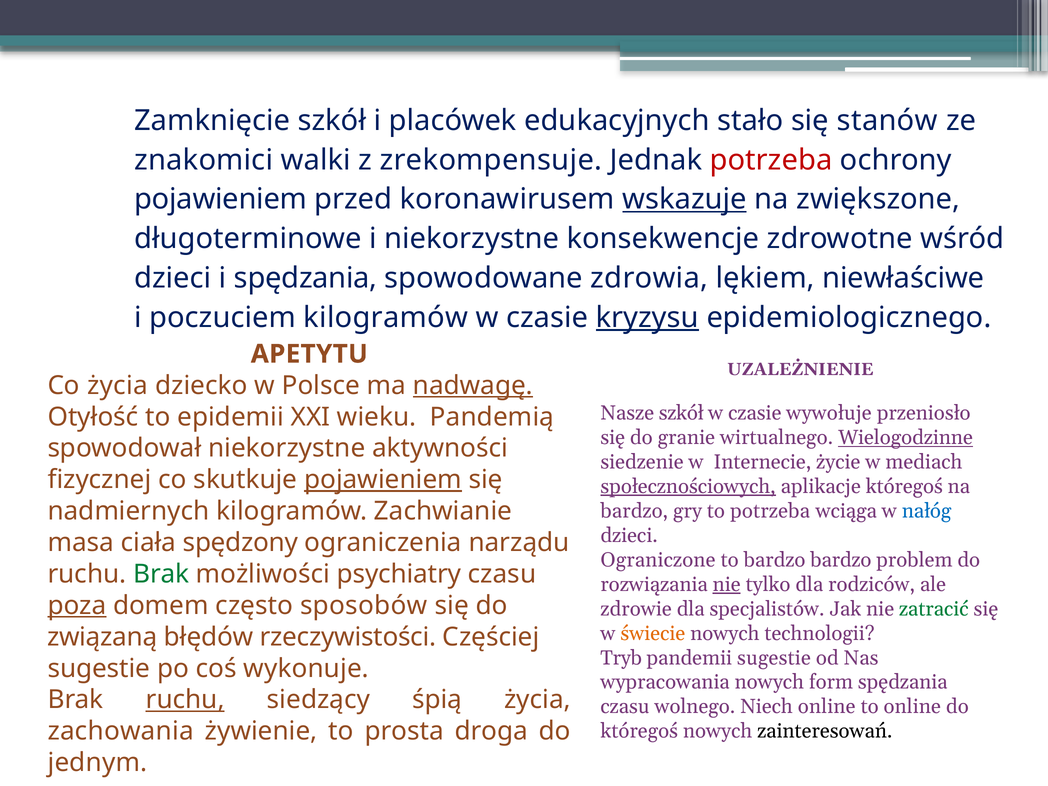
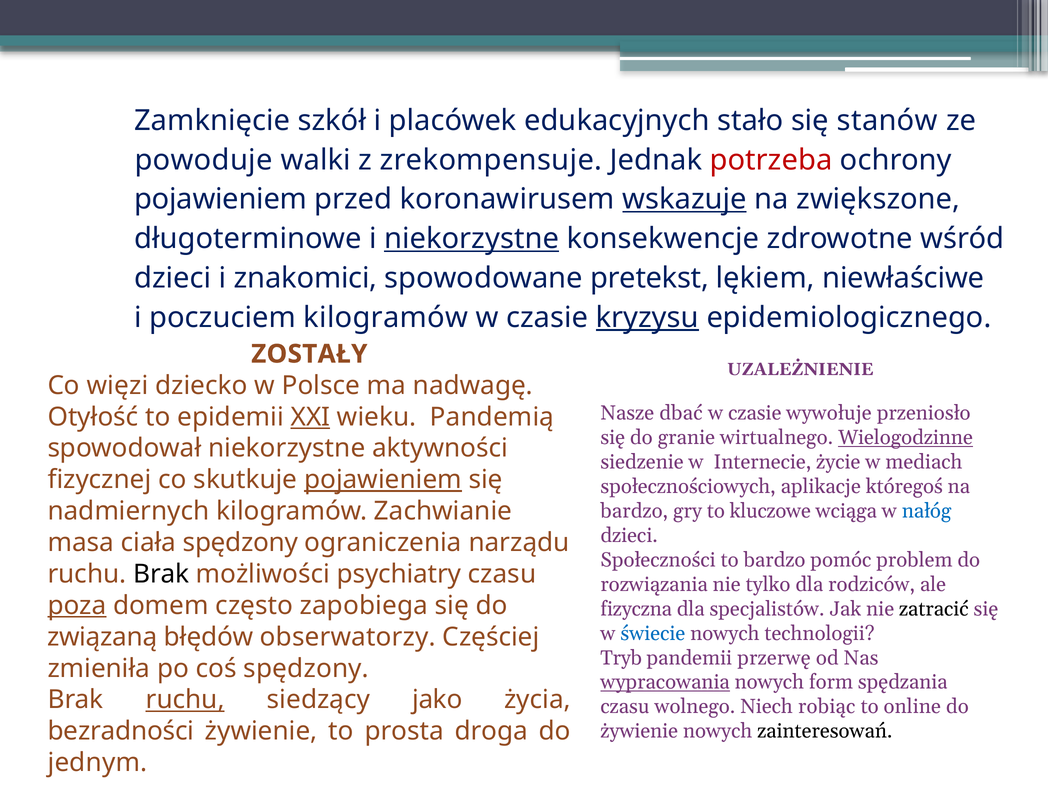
znakomici: znakomici -> powoduje
niekorzystne at (472, 239) underline: none -> present
i spędzania: spędzania -> znakomici
zdrowia: zdrowia -> pretekst
APETYTU: APETYTU -> ZOSTAŁY
Co życia: życia -> więzi
nadwagę underline: present -> none
Nasze szkół: szkół -> dbać
XXI underline: none -> present
społecznościowych underline: present -> none
to potrzeba: potrzeba -> kluczowe
Ograniczone: Ograniczone -> Społeczności
bardzo bardzo: bardzo -> pomóc
Brak at (161, 574) colour: green -> black
nie at (727, 584) underline: present -> none
sposobów: sposobów -> zapobiega
zdrowie: zdrowie -> fizyczna
zatracić colour: green -> black
świecie colour: orange -> blue
rzeczywistości: rzeczywistości -> obserwatorzy
pandemii sugestie: sugestie -> przerwę
sugestie at (99, 668): sugestie -> zmieniła
coś wykonuje: wykonuje -> spędzony
wypracowania underline: none -> present
śpią: śpią -> jako
Niech online: online -> robiąc
zachowania: zachowania -> bezradności
któregoś at (639, 731): któregoś -> żywienie
